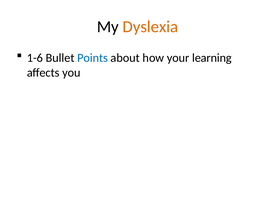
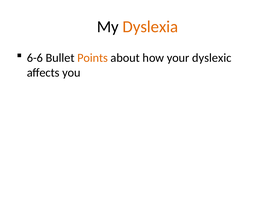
1-6: 1-6 -> 6-6
Points colour: blue -> orange
learning: learning -> dyslexic
